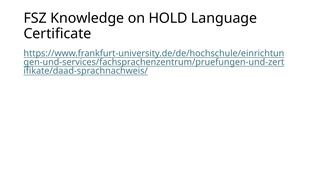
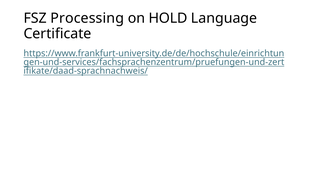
Knowledge: Knowledge -> Processing
